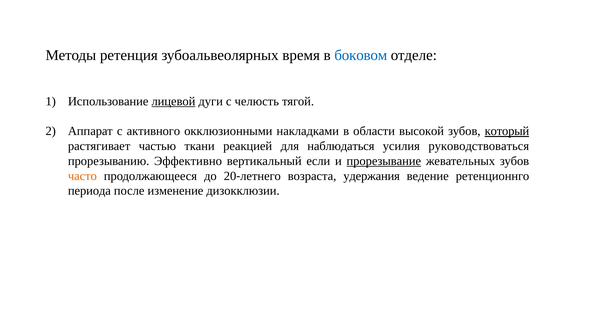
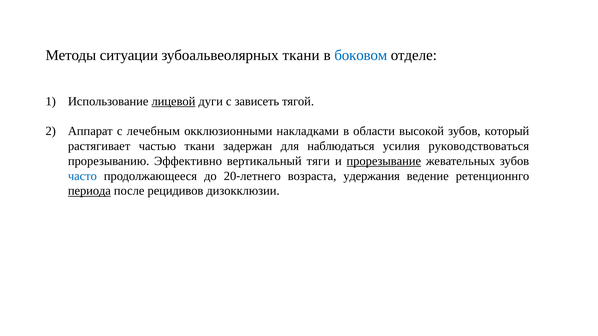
ретенция: ретенция -> ситуации
зубоальвеолярных время: время -> ткани
челюсть: челюсть -> зависеть
активного: активного -> лечебным
который underline: present -> none
реакцией: реакцией -> задержан
если: если -> тяги
часто colour: orange -> blue
периода underline: none -> present
изменение: изменение -> рецидивов
